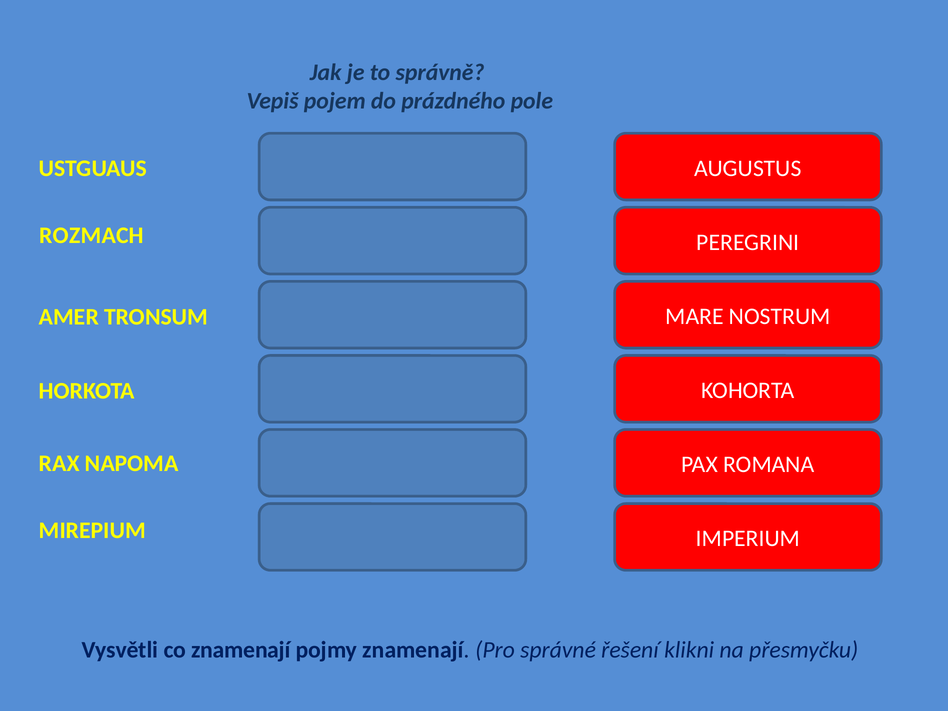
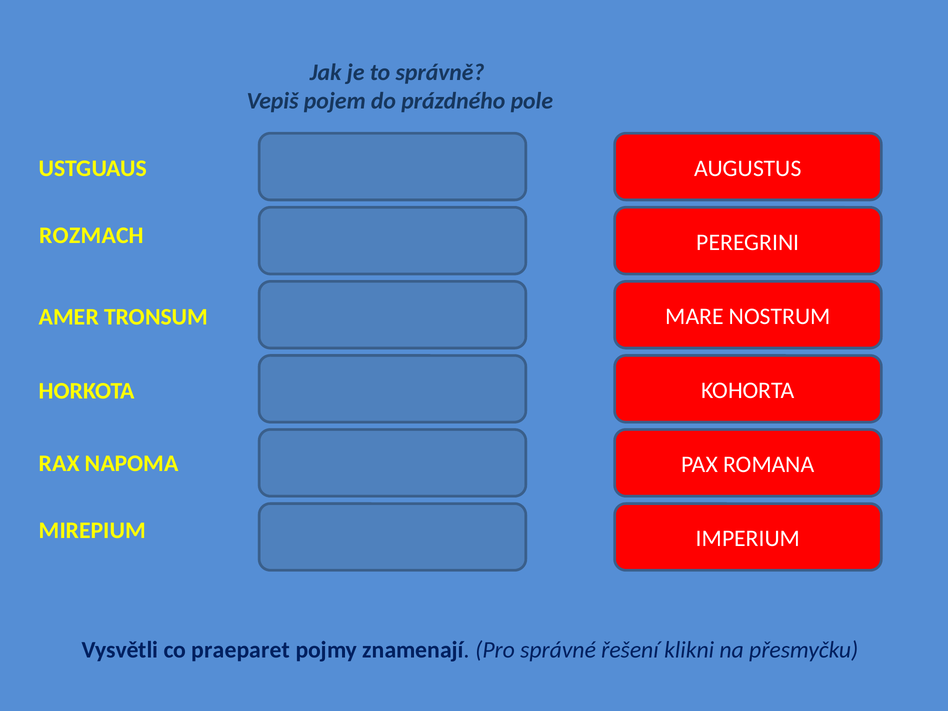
co znamenají: znamenají -> praeparet
